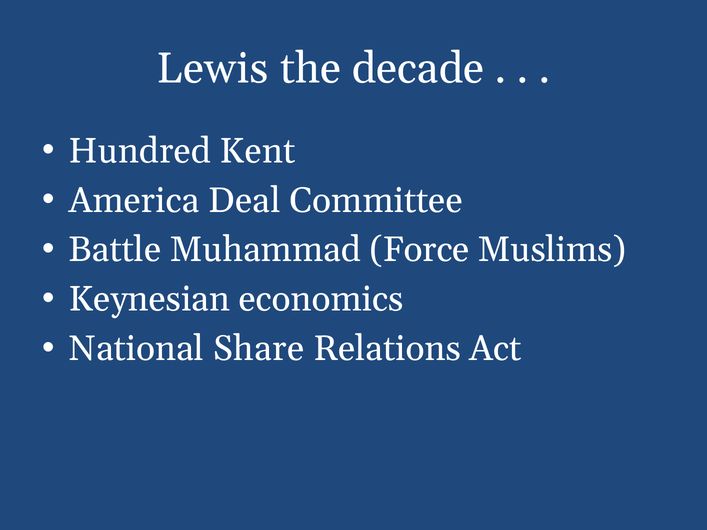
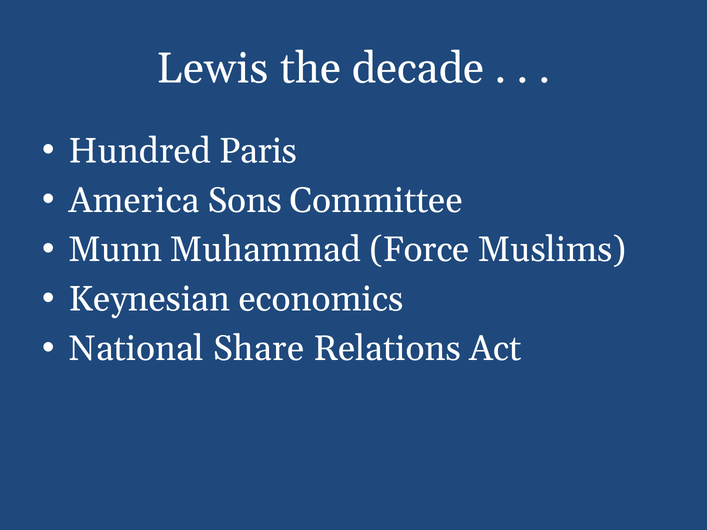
Kent: Kent -> Paris
Deal: Deal -> Sons
Battle: Battle -> Munn
